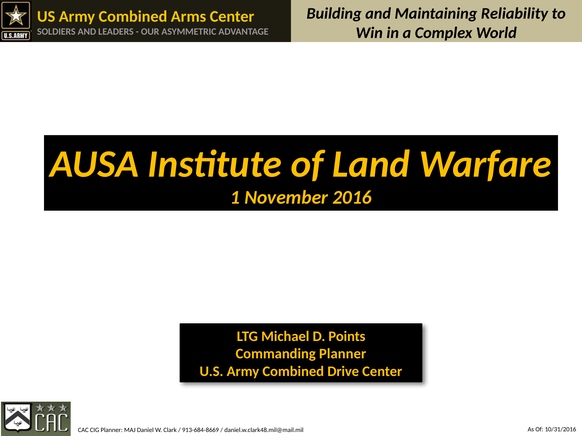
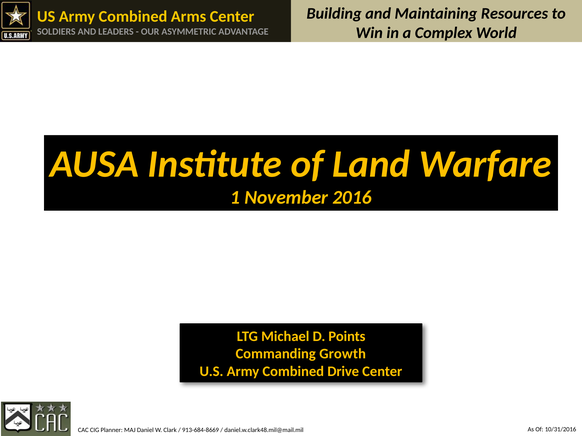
Reliability: Reliability -> Resources
Commanding Planner: Planner -> Growth
